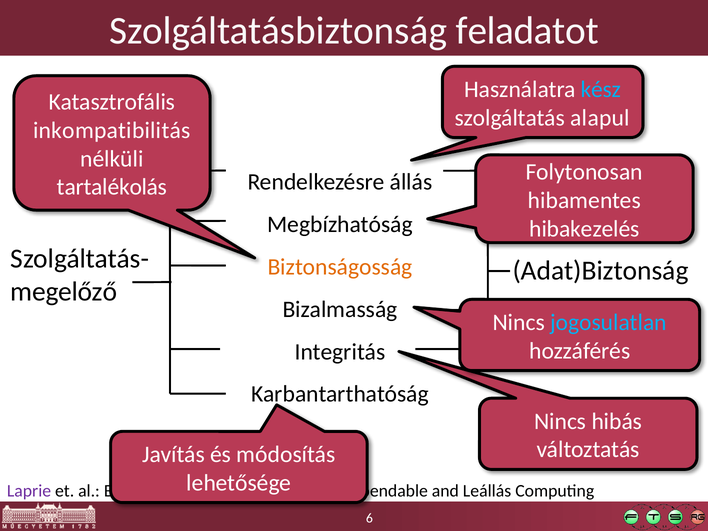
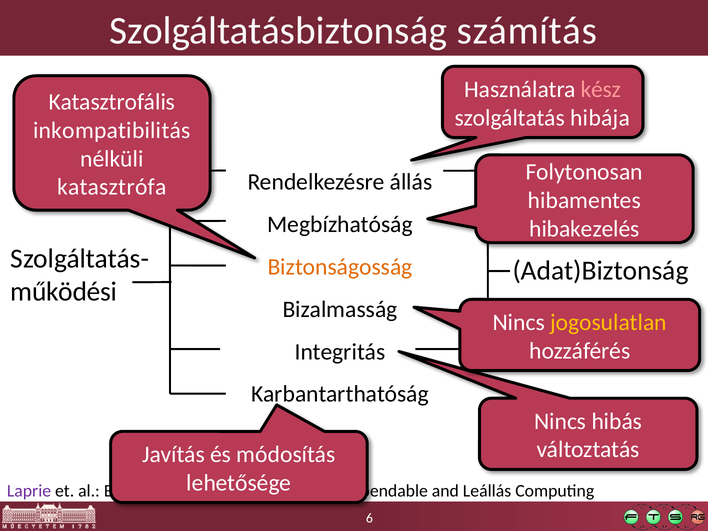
feladatot: feladatot -> számítás
kész colour: light blue -> pink
alapul: alapul -> hibája
tartalékolás: tartalékolás -> katasztrófa
megelőző: megelőző -> működési
jogosulatlan colour: light blue -> yellow
